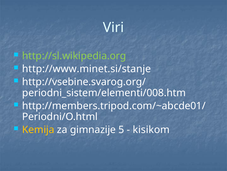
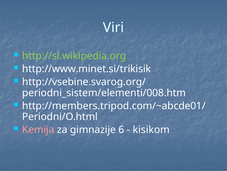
http://www.minet.si/stanje: http://www.minet.si/stanje -> http://www.minet.si/trikisik
Kemija colour: yellow -> pink
5: 5 -> 6
